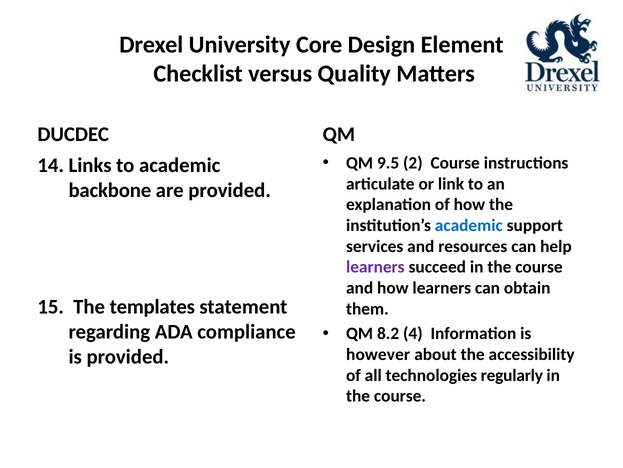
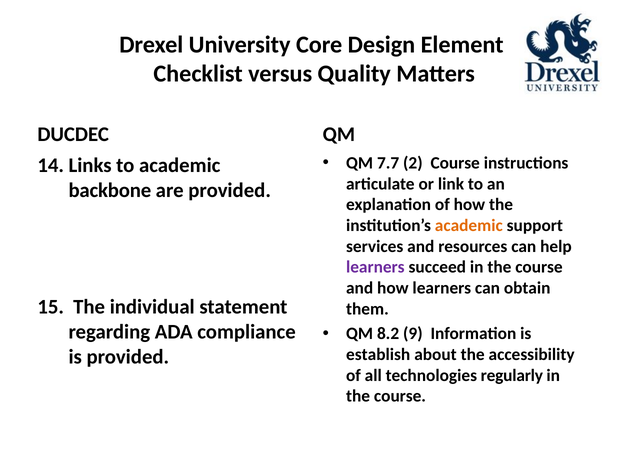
9.5: 9.5 -> 7.7
academic at (469, 225) colour: blue -> orange
templates: templates -> individual
4: 4 -> 9
however: however -> establish
